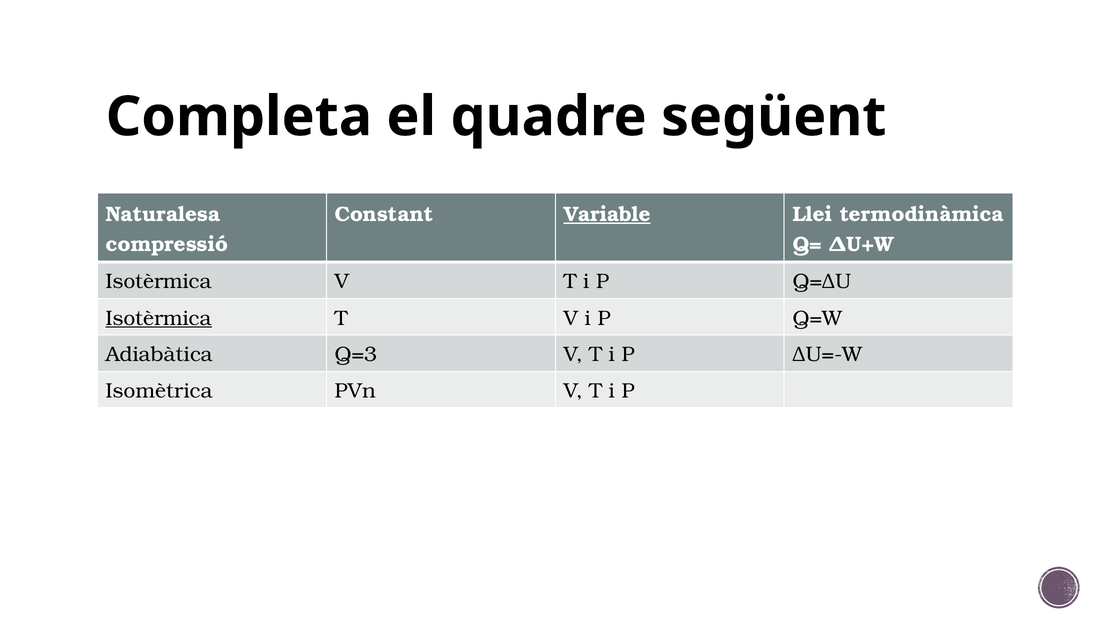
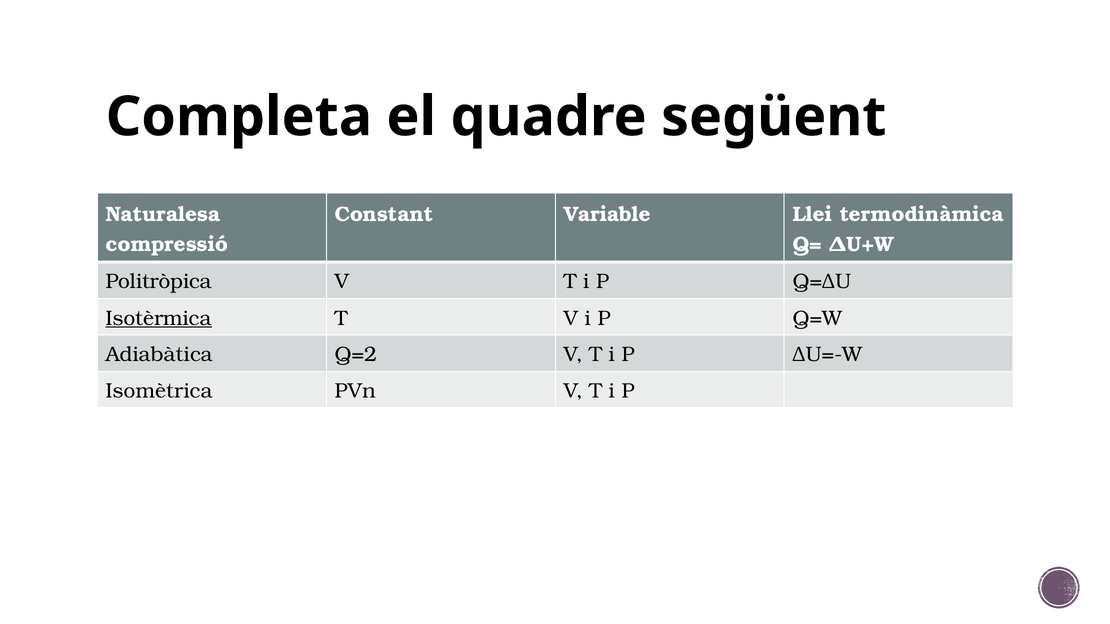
Variable underline: present -> none
Isotèrmica at (159, 282): Isotèrmica -> Politròpica
Q=3: Q=3 -> Q=2
